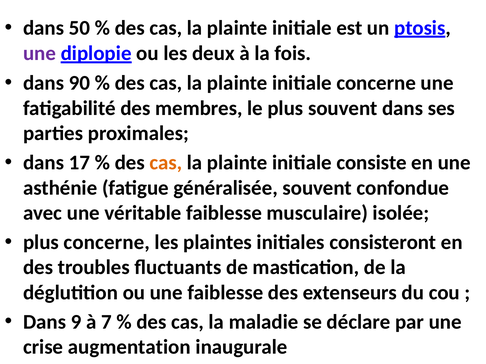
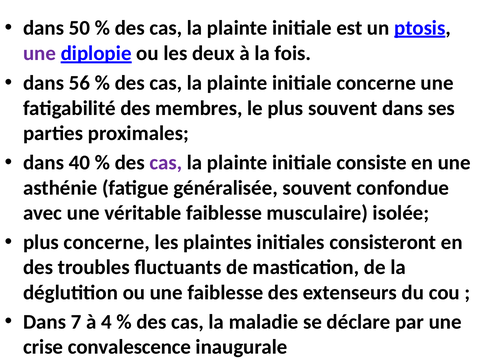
90: 90 -> 56
17: 17 -> 40
cas at (166, 163) colour: orange -> purple
9: 9 -> 7
7: 7 -> 4
augmentation: augmentation -> convalescence
